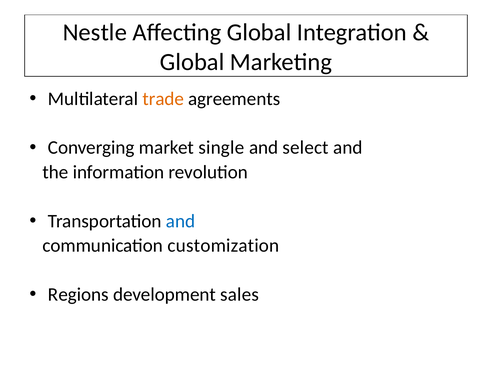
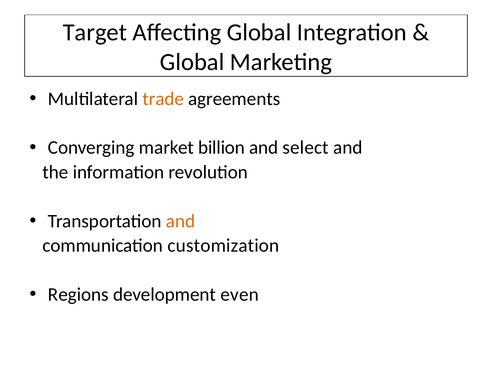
Nestle: Nestle -> Target
single: single -> billion
and at (181, 221) colour: blue -> orange
sales: sales -> even
